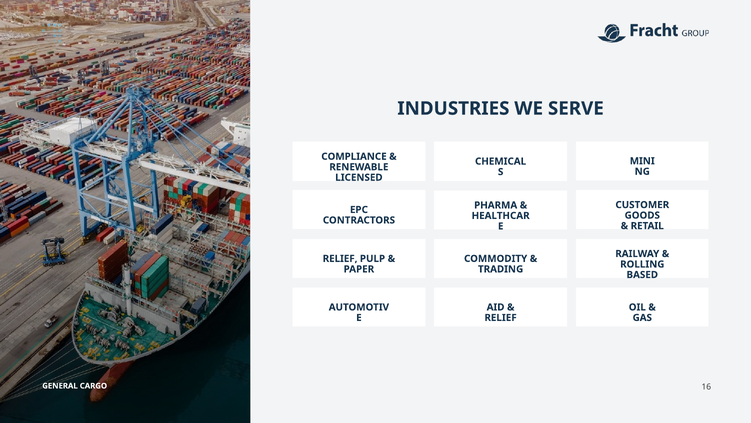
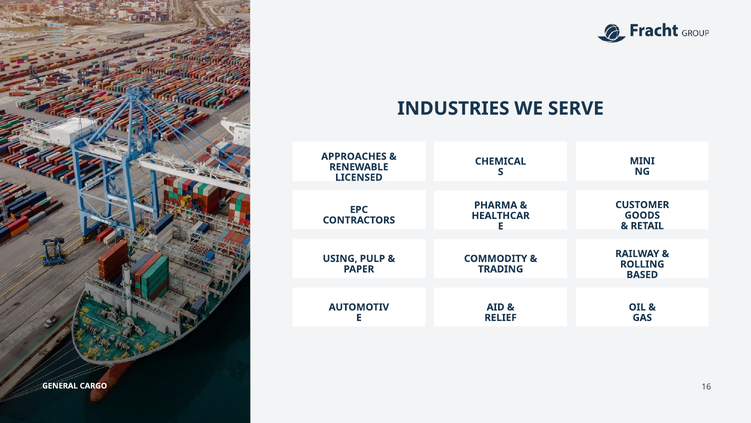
COMPLIANCE: COMPLIANCE -> APPROACHES
RELIEF at (340, 258): RELIEF -> USING
